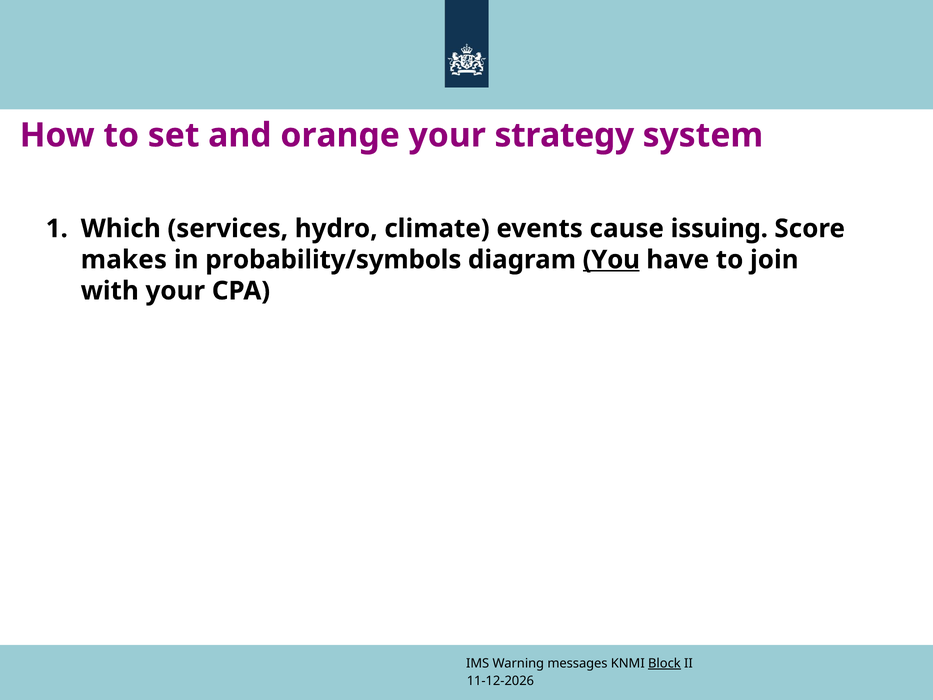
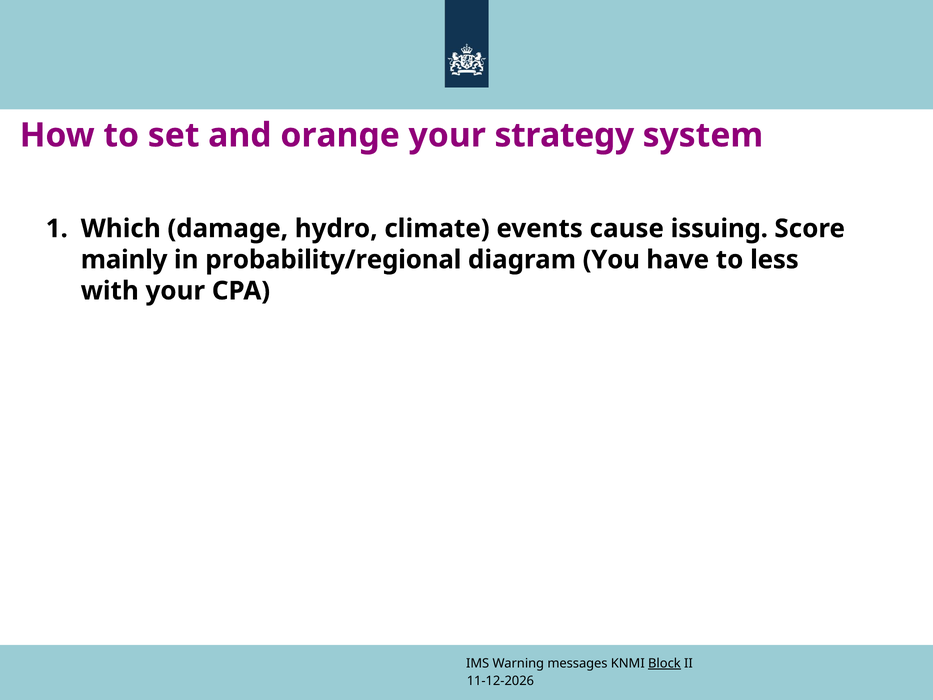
services: services -> damage
makes: makes -> mainly
probability/symbols: probability/symbols -> probability/regional
You underline: present -> none
join: join -> less
